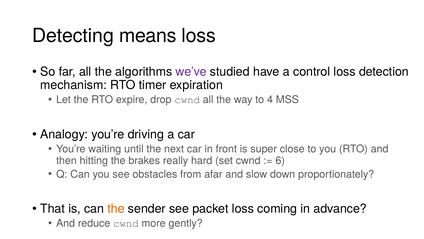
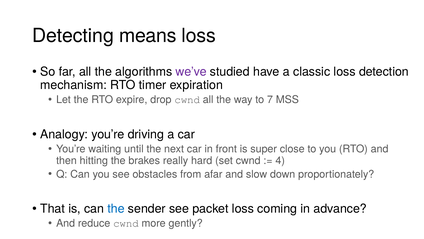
control: control -> classic
4: 4 -> 7
6: 6 -> 4
the at (116, 208) colour: orange -> blue
